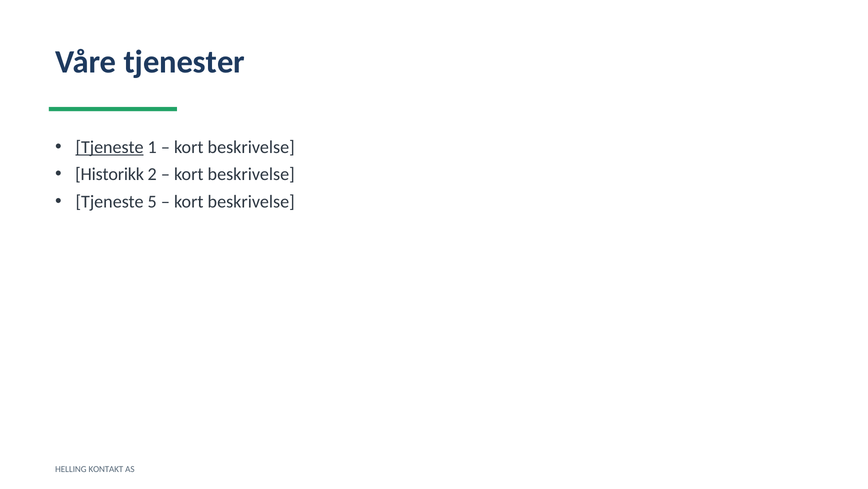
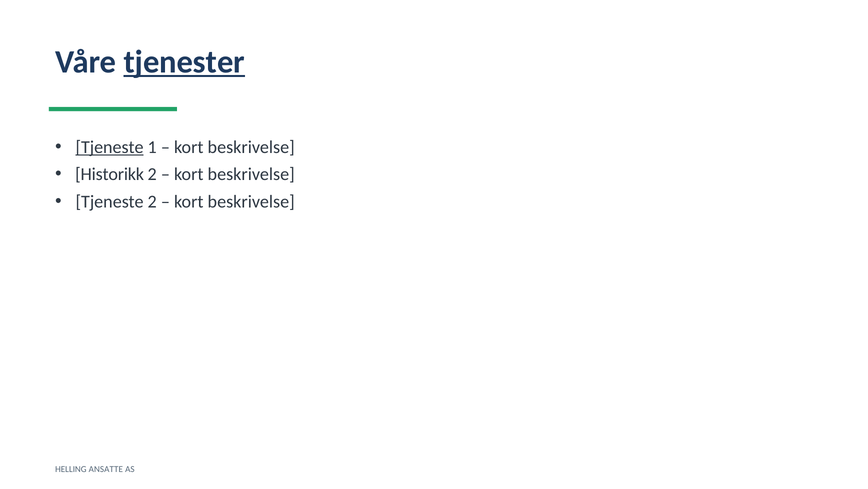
tjenester underline: none -> present
Tjeneste 5: 5 -> 2
KONTAKT: KONTAKT -> ANSATTE
